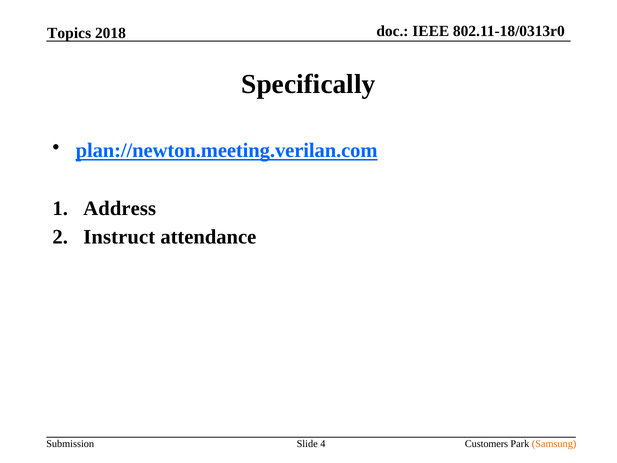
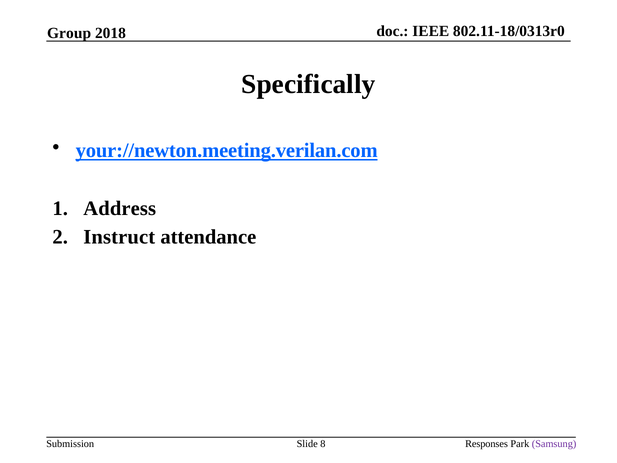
Topics: Topics -> Group
plan://newton.meeting.verilan.com: plan://newton.meeting.verilan.com -> your://newton.meeting.verilan.com
4: 4 -> 8
Customers: Customers -> Responses
Samsung colour: orange -> purple
